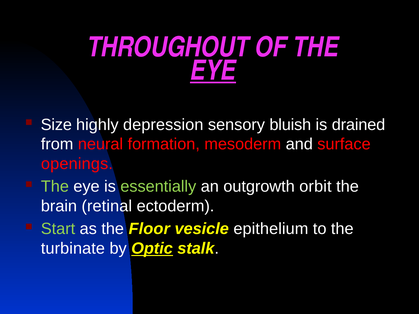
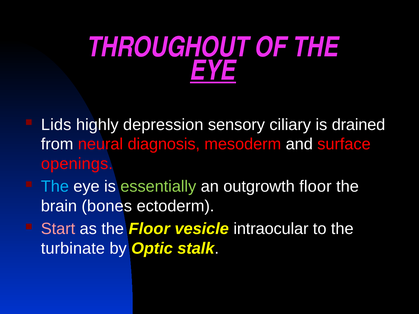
Size: Size -> Lids
bluish: bluish -> ciliary
formation: formation -> diagnosis
The at (55, 187) colour: light green -> light blue
outgrowth orbit: orbit -> floor
retinal: retinal -> bones
Start colour: light green -> pink
epithelium: epithelium -> intraocular
Optic underline: present -> none
